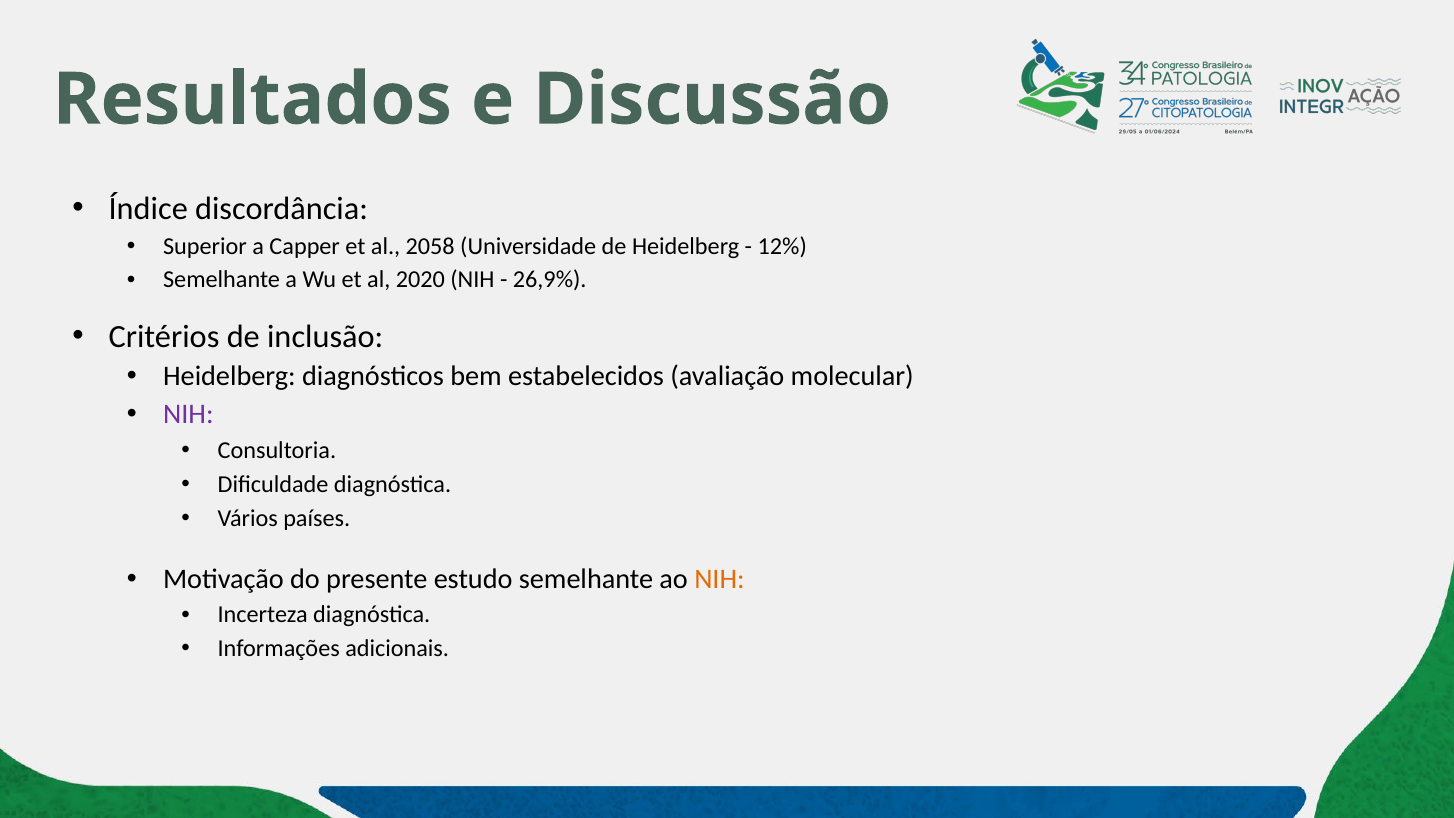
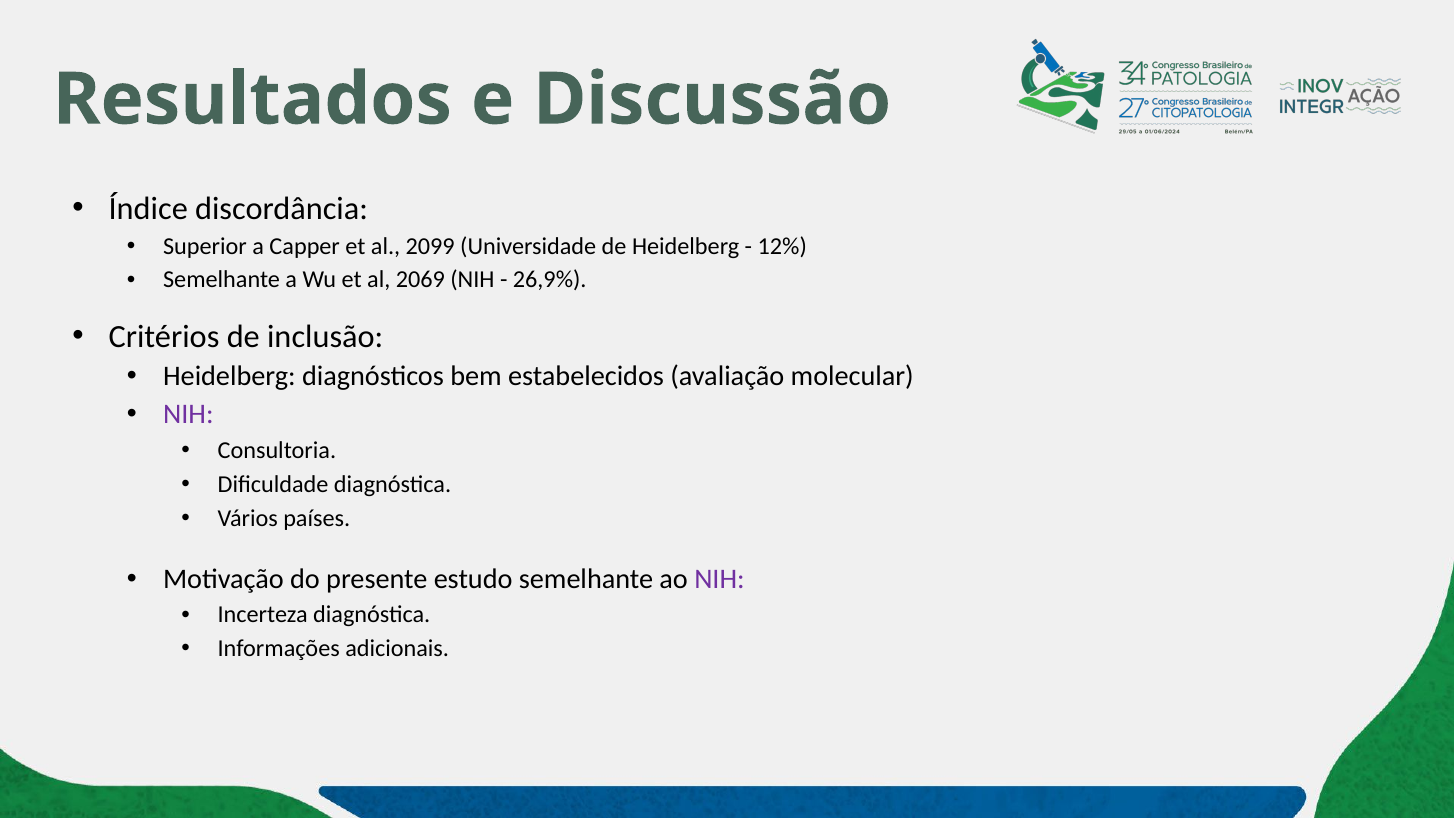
2058: 2058 -> 2099
2020: 2020 -> 2069
NIH at (719, 579) colour: orange -> purple
